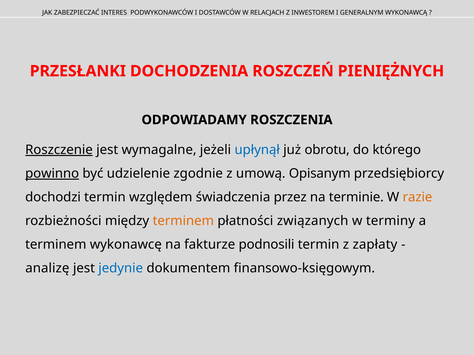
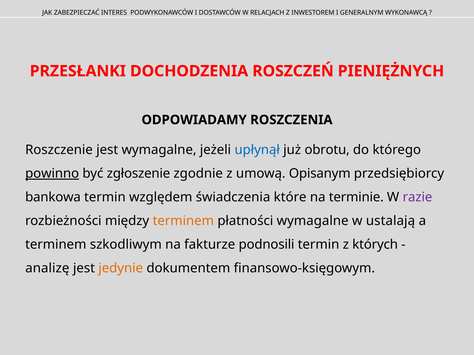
Roszczenie underline: present -> none
udzielenie: udzielenie -> zgłoszenie
dochodzi: dochodzi -> bankowa
przez: przez -> które
razie colour: orange -> purple
płatności związanych: związanych -> wymagalne
terminy: terminy -> ustalają
wykonawcę: wykonawcę -> szkodliwym
zapłaty: zapłaty -> których
jedynie colour: blue -> orange
